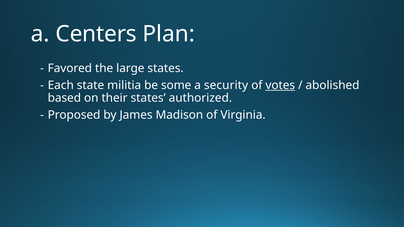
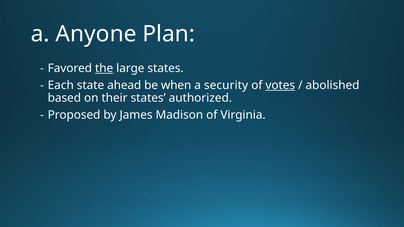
Centers: Centers -> Anyone
the underline: none -> present
militia: militia -> ahead
some: some -> when
